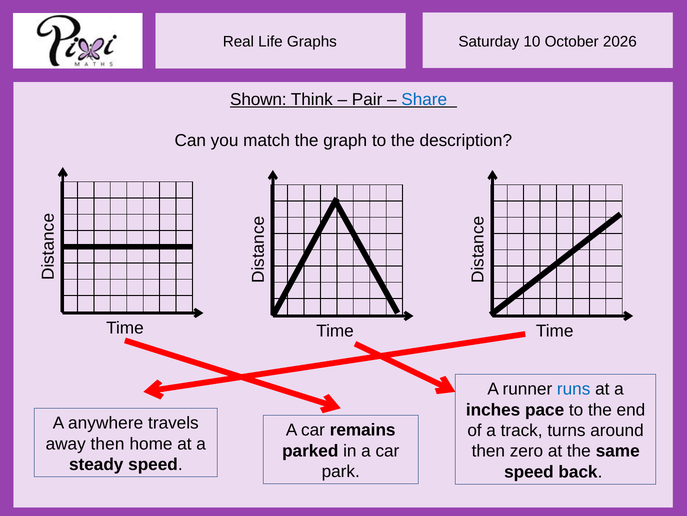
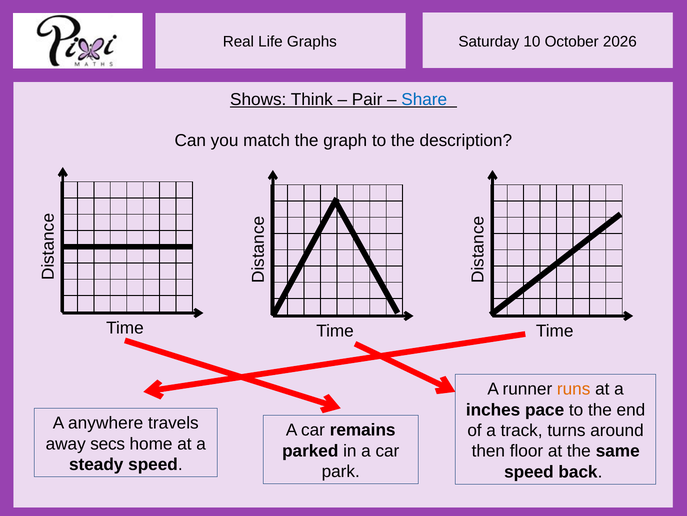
Shown: Shown -> Shows
runs colour: blue -> orange
away then: then -> secs
zero: zero -> floor
